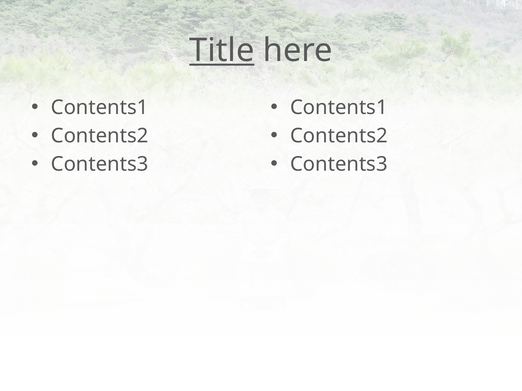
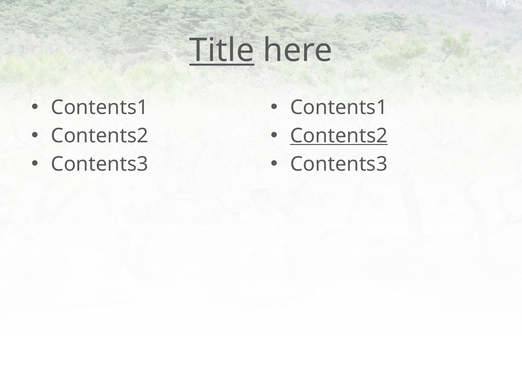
Contents2 at (339, 136) underline: none -> present
